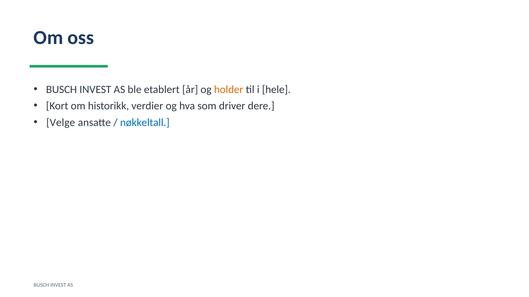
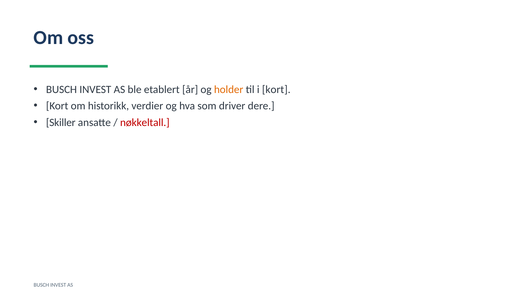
i hele: hele -> kort
Velge: Velge -> Skiller
nøkkeltall colour: blue -> red
